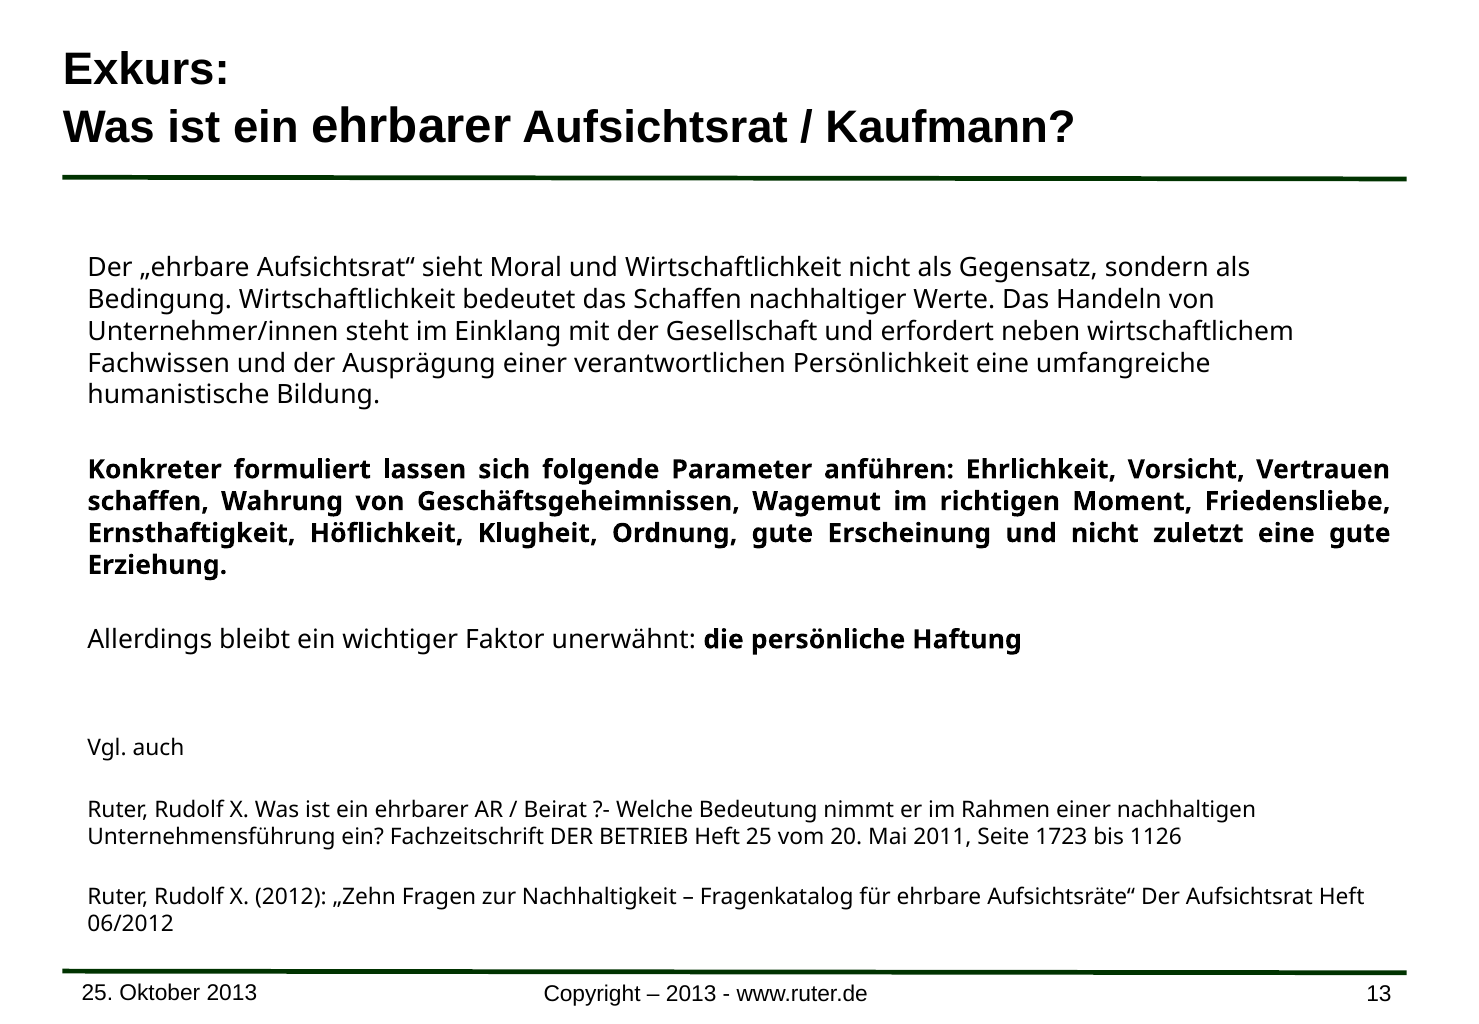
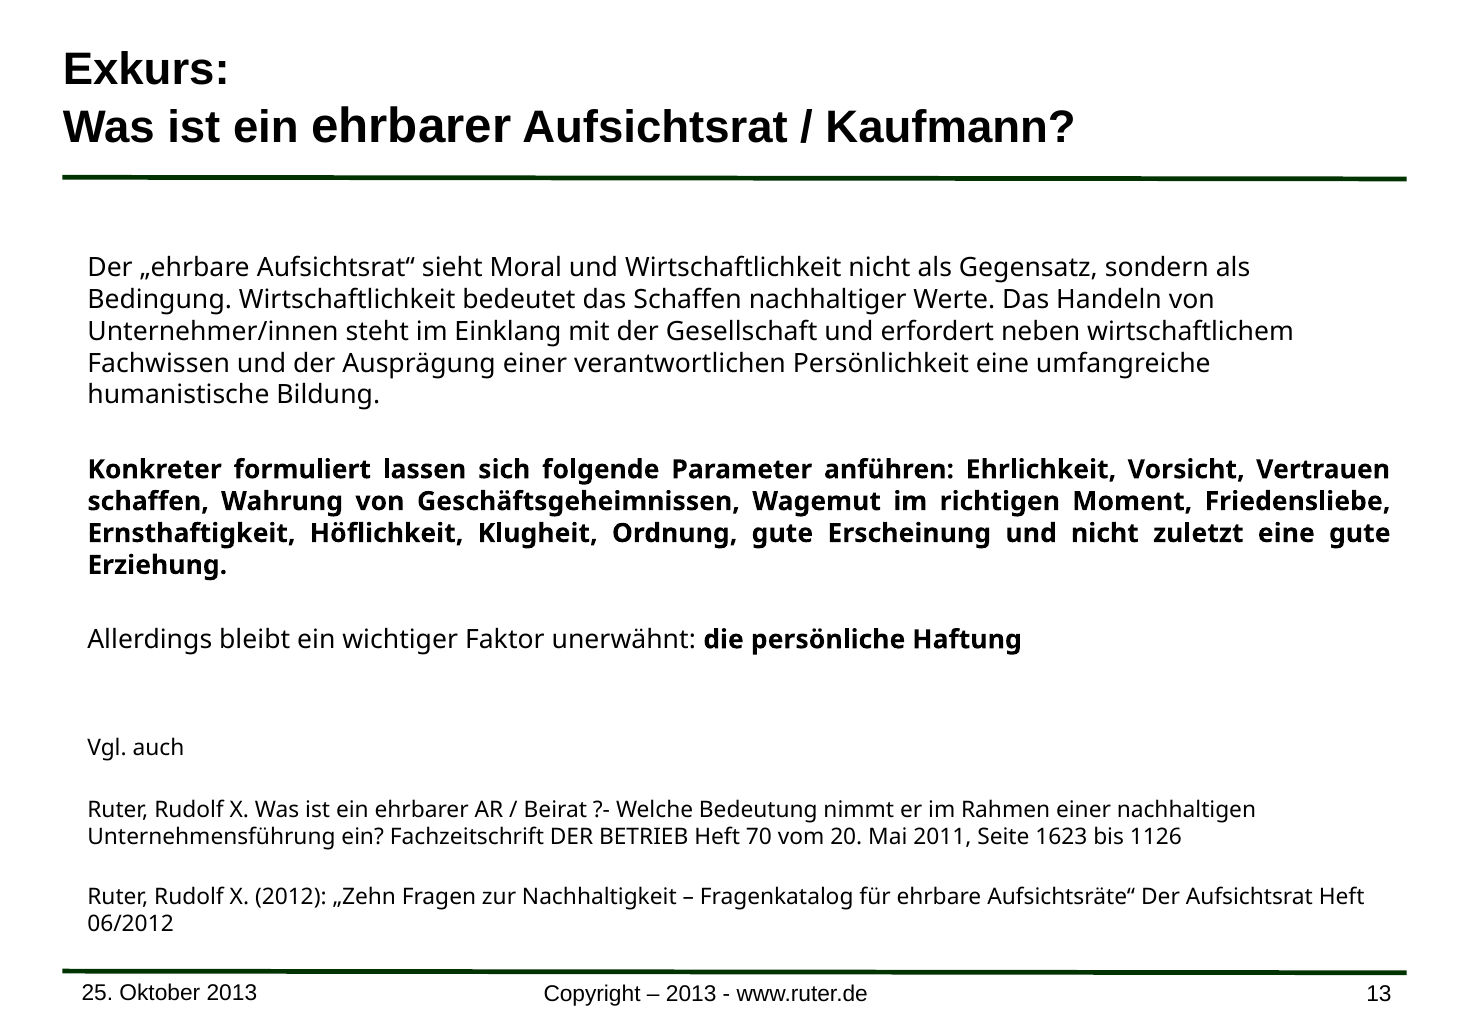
Heft 25: 25 -> 70
1723: 1723 -> 1623
